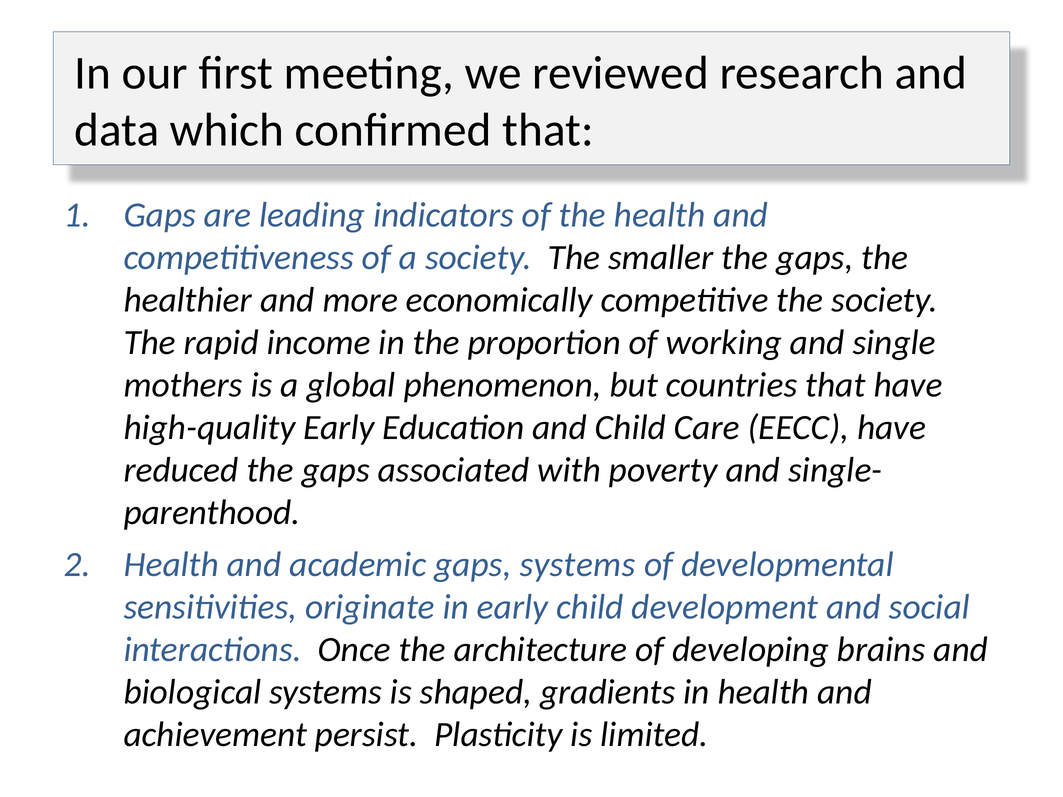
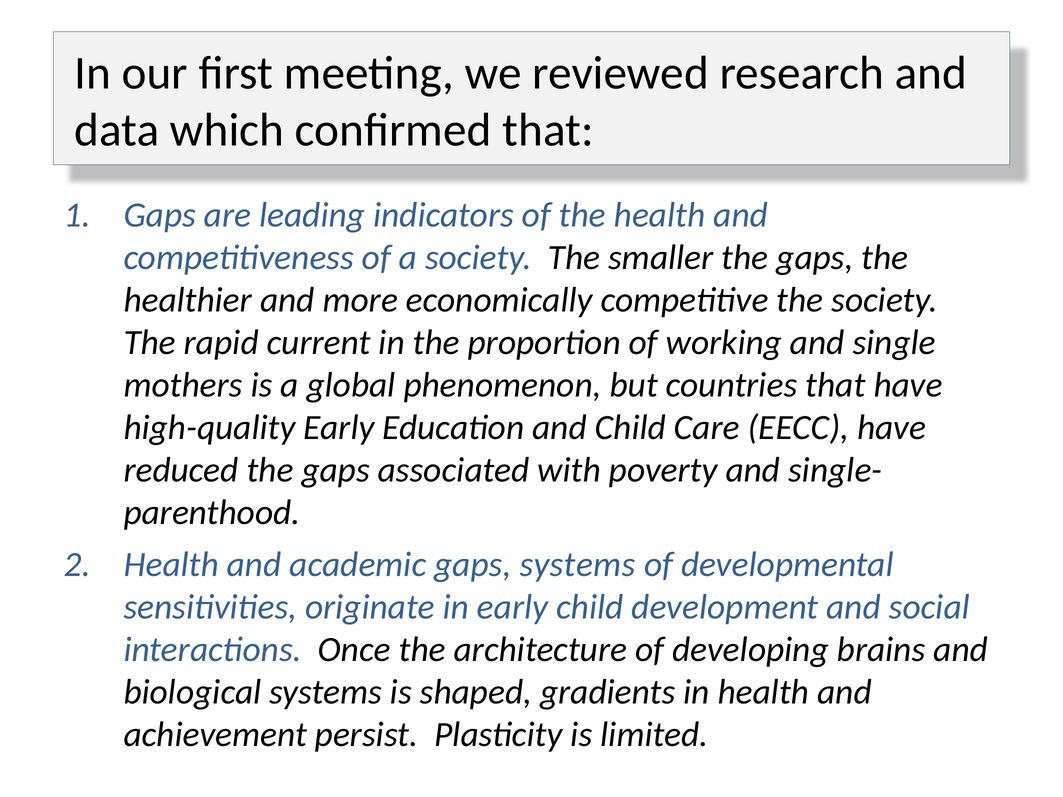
income: income -> current
